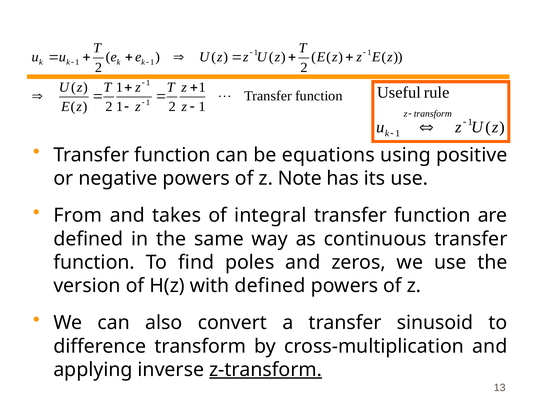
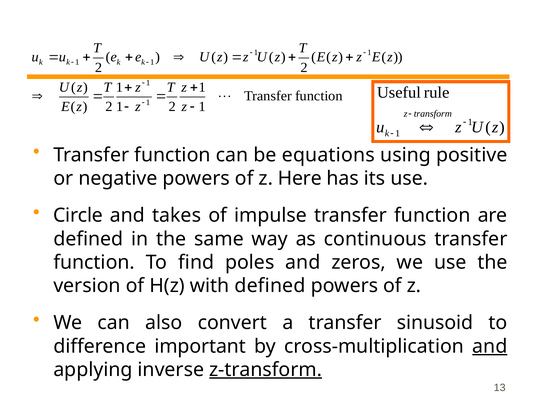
Note: Note -> Here
From: From -> Circle
integral: integral -> impulse
difference transform: transform -> important
and at (490, 346) underline: none -> present
